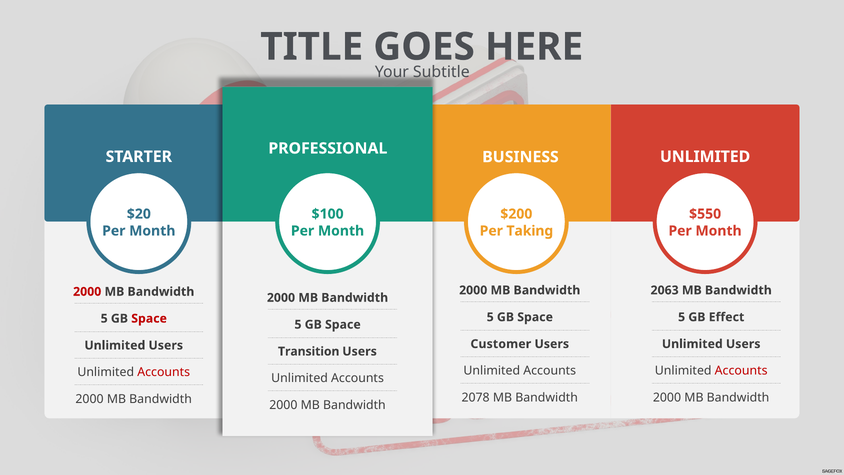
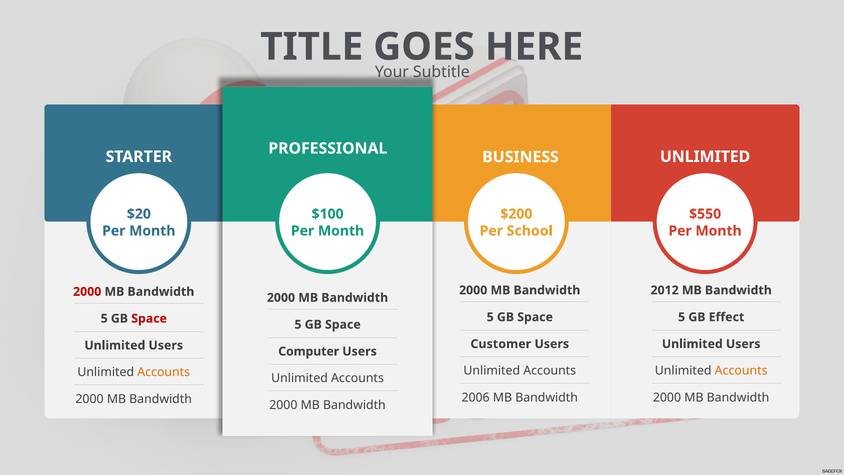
Taking: Taking -> School
2063: 2063 -> 2012
Transition: Transition -> Computer
Accounts at (741, 371) colour: red -> orange
Accounts at (164, 372) colour: red -> orange
2078: 2078 -> 2006
